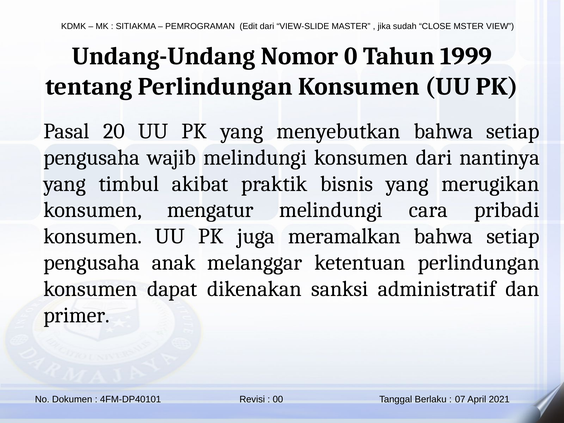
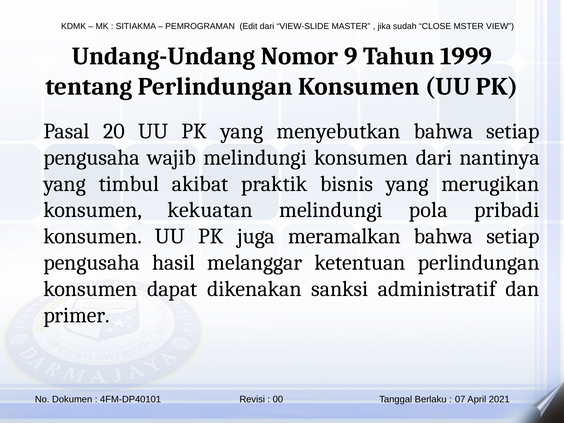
0: 0 -> 9
mengatur: mengatur -> kekuatan
cara: cara -> pola
anak: anak -> hasil
